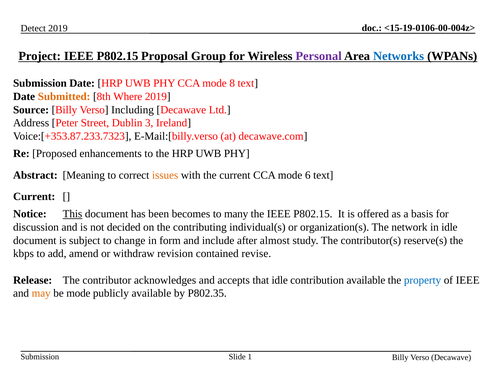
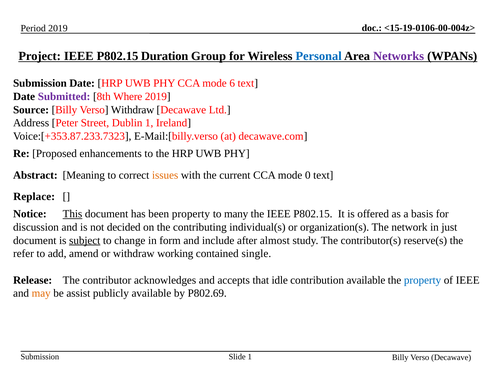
Detect: Detect -> Period
Proposal: Proposal -> Duration
Personal colour: purple -> blue
Networks colour: blue -> purple
8: 8 -> 6
Submitted colour: orange -> purple
Verso Including: Including -> Withdraw
Dublin 3: 3 -> 1
6: 6 -> 0
Current at (34, 197): Current -> Replace
been becomes: becomes -> property
in idle: idle -> just
subject underline: none -> present
kbps: kbps -> refer
revision: revision -> working
revise: revise -> single
be mode: mode -> assist
P802.35: P802.35 -> P802.69
